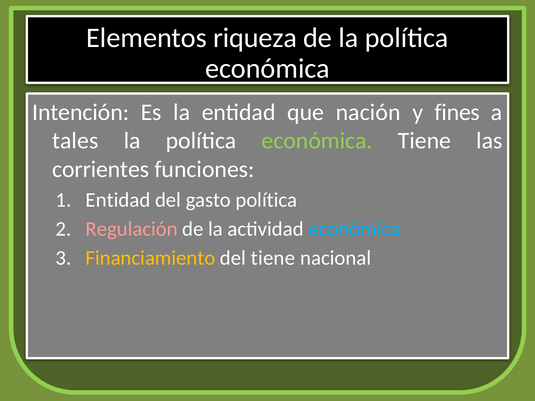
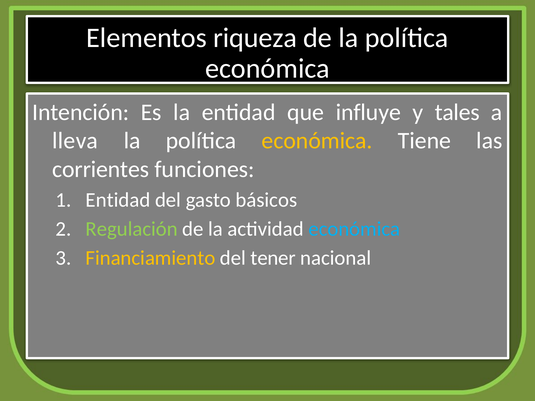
nación: nación -> influye
fines: fines -> tales
tales: tales -> lleva
económica at (317, 141) colour: light green -> yellow
gasto política: política -> básicos
Regulación colour: pink -> light green
del tiene: tiene -> tener
